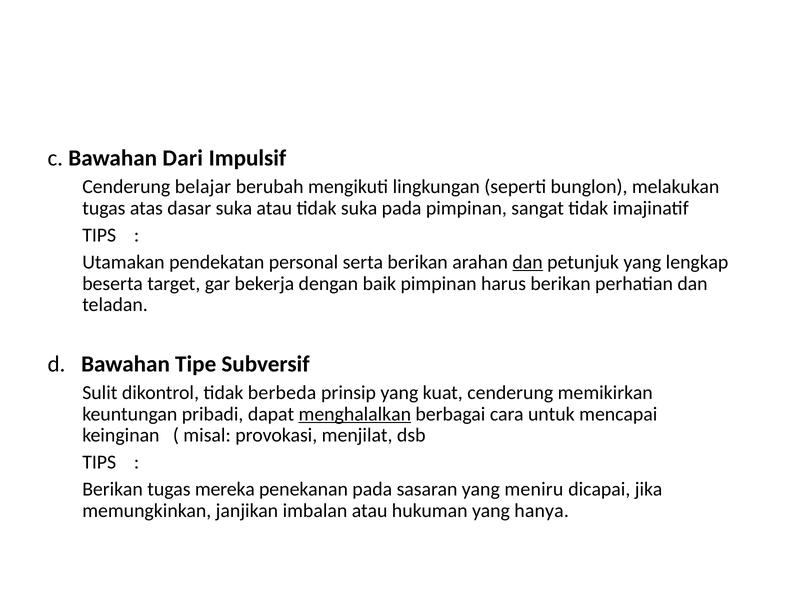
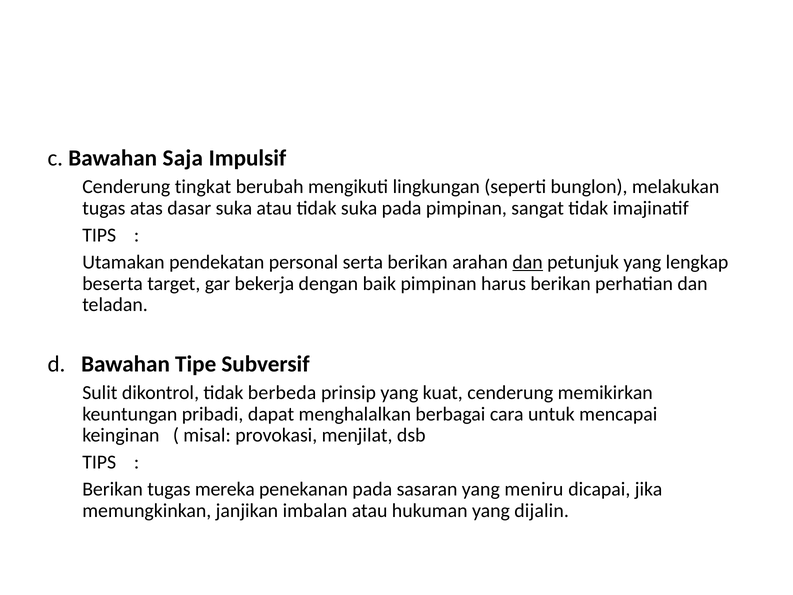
Dari: Dari -> Saja
belajar: belajar -> tingkat
menghalalkan underline: present -> none
hanya: hanya -> dijalin
